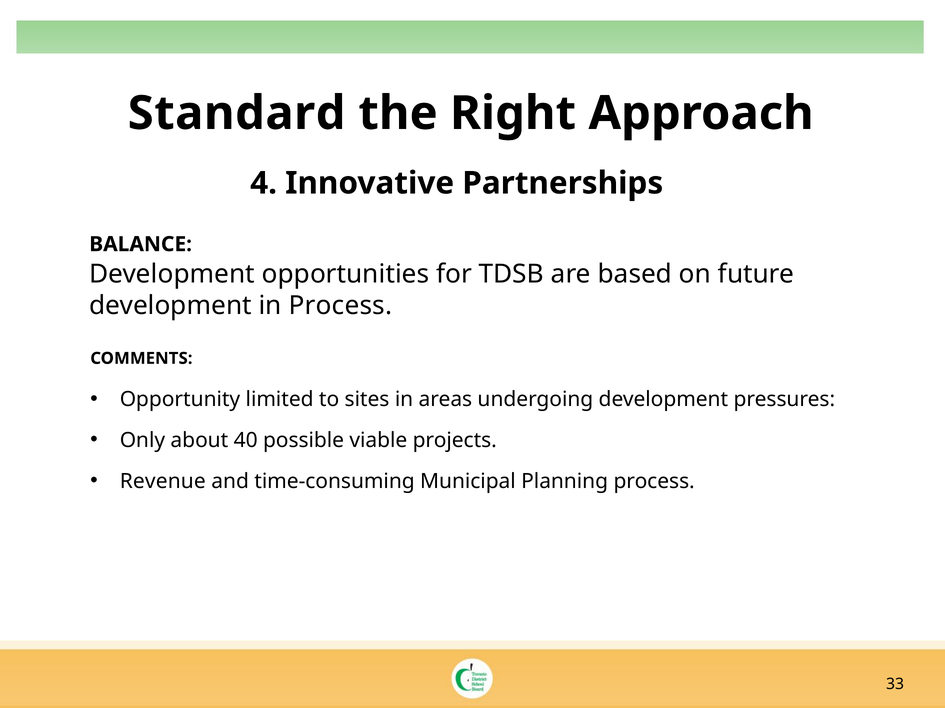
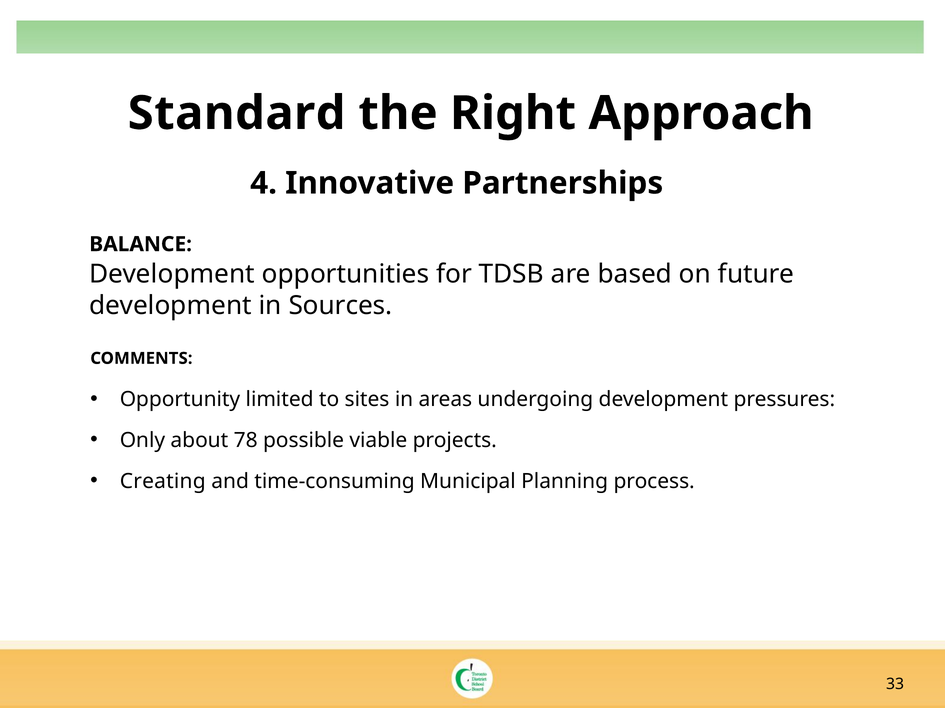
in Process: Process -> Sources
40: 40 -> 78
Revenue: Revenue -> Creating
